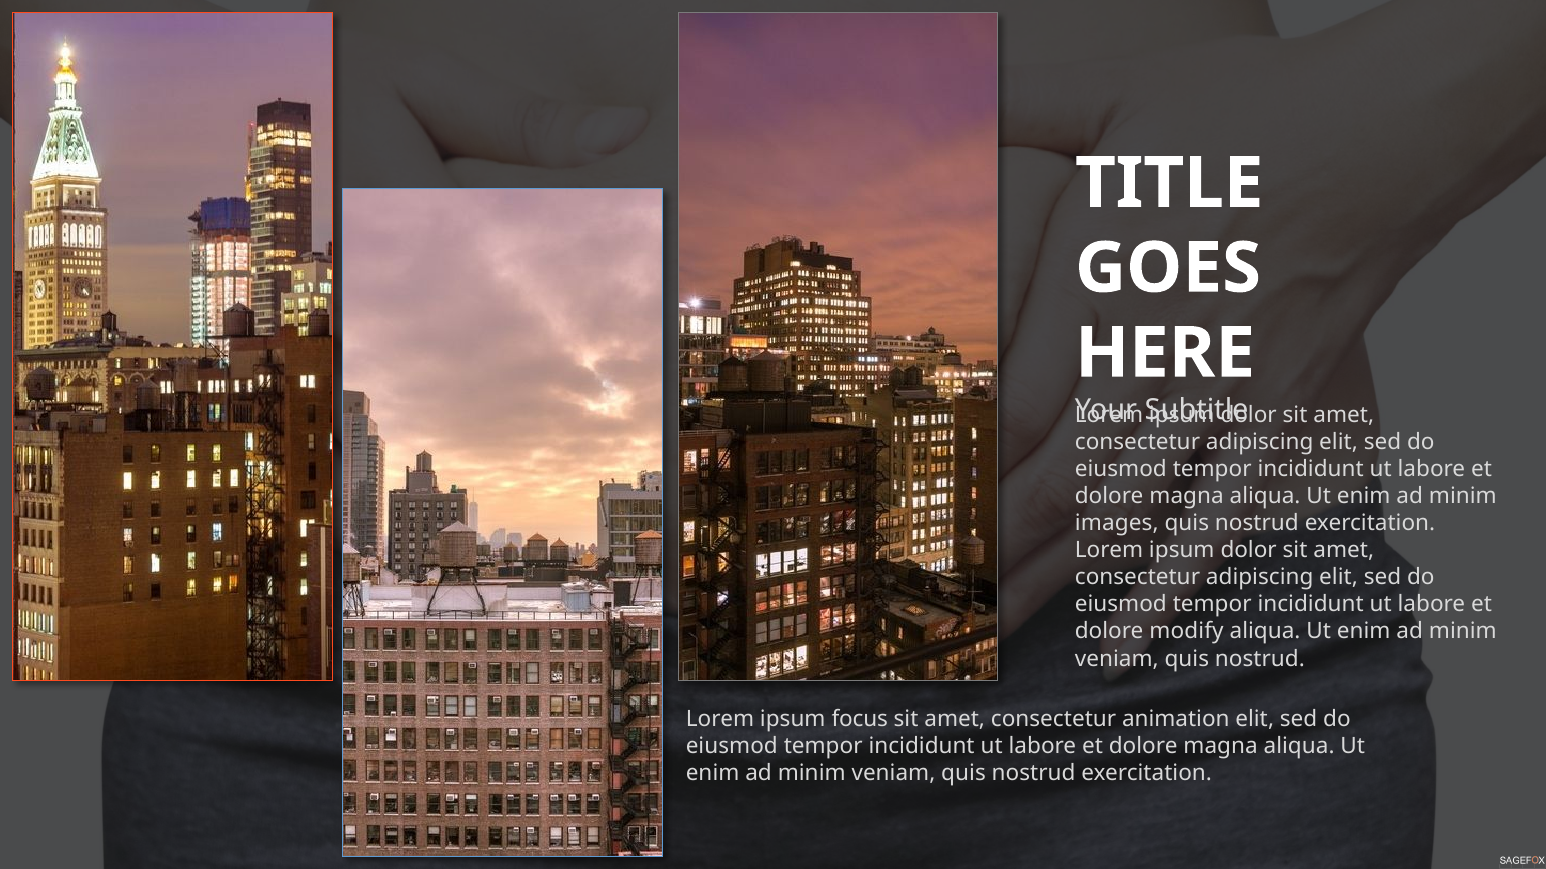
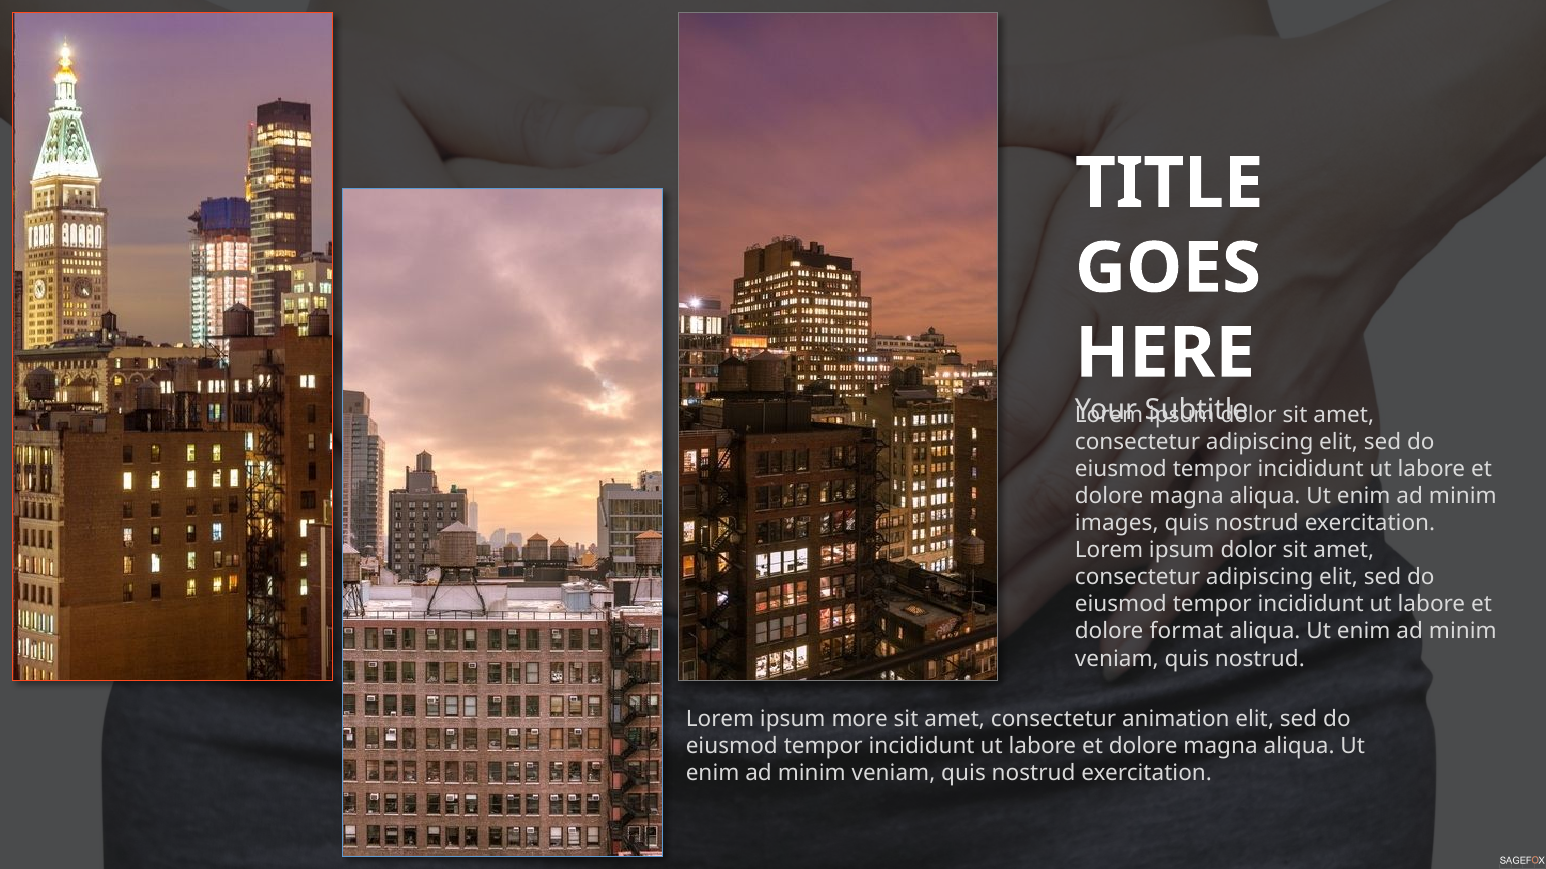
modify: modify -> format
focus: focus -> more
